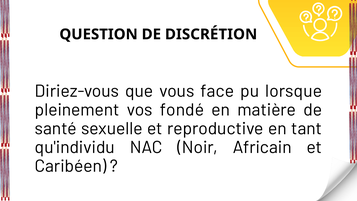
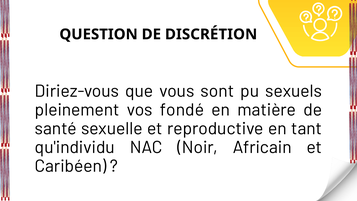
face: face -> sont
lorsque: lorsque -> sexuels
